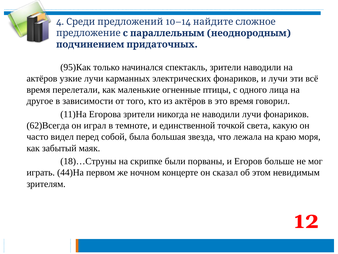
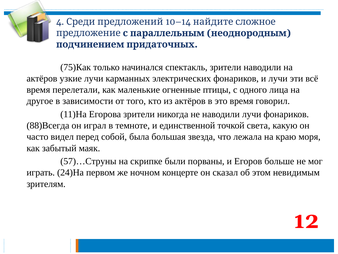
95)Как: 95)Как -> 75)Как
62)Всегда: 62)Всегда -> 88)Всегда
18)…Струны: 18)…Струны -> 57)…Струны
44)На: 44)На -> 24)На
